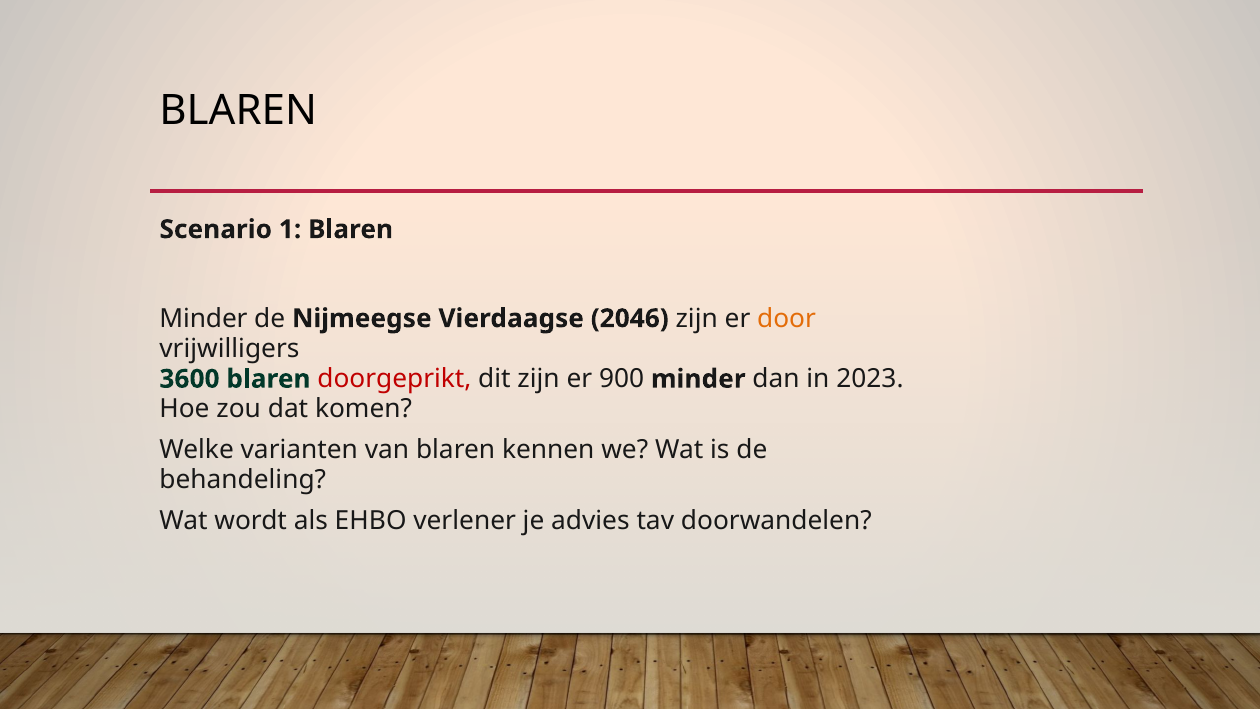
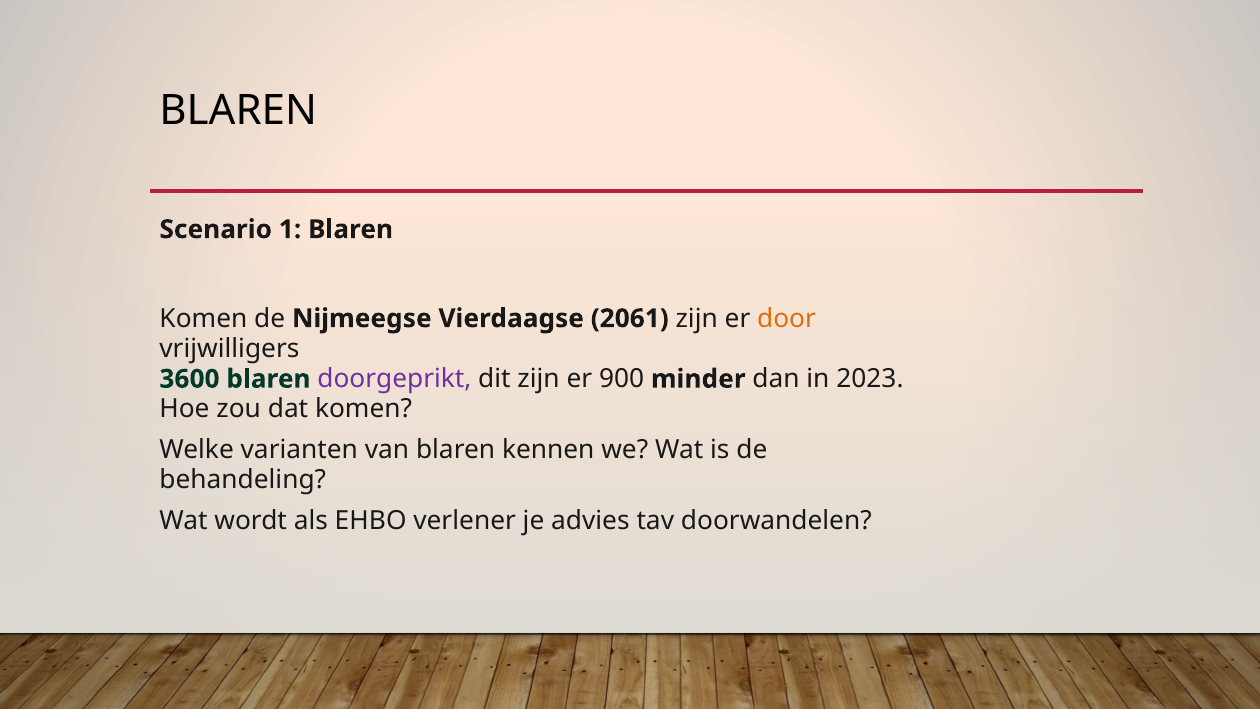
Minder at (204, 318): Minder -> Komen
2046: 2046 -> 2061
doorgeprikt colour: red -> purple
